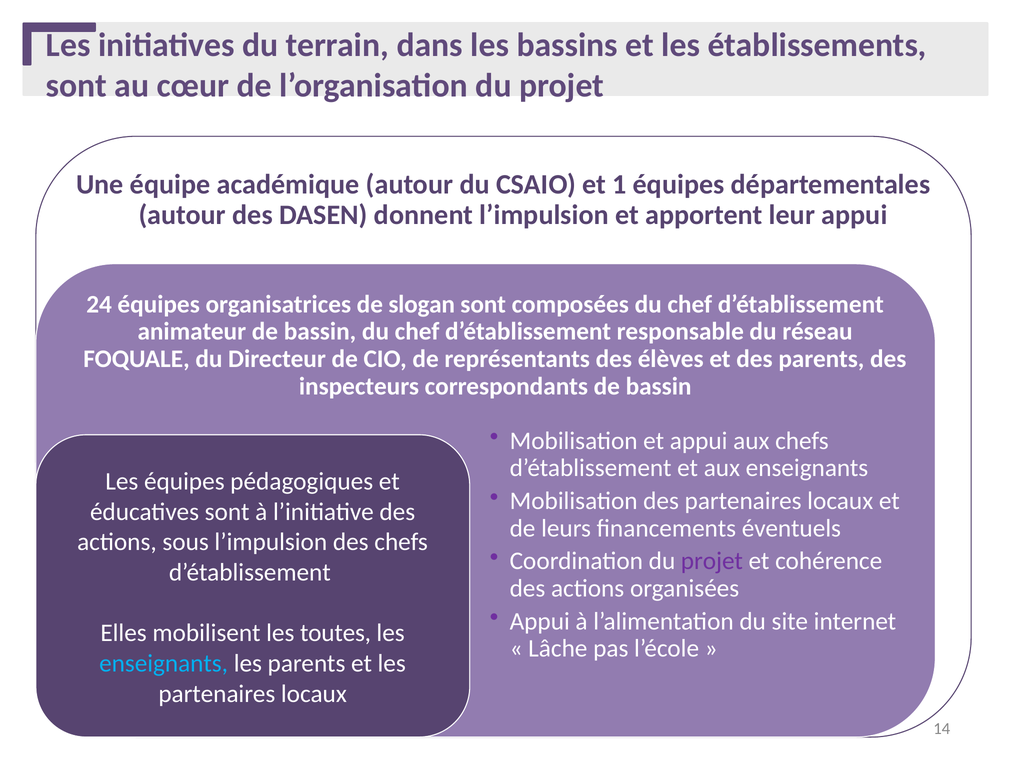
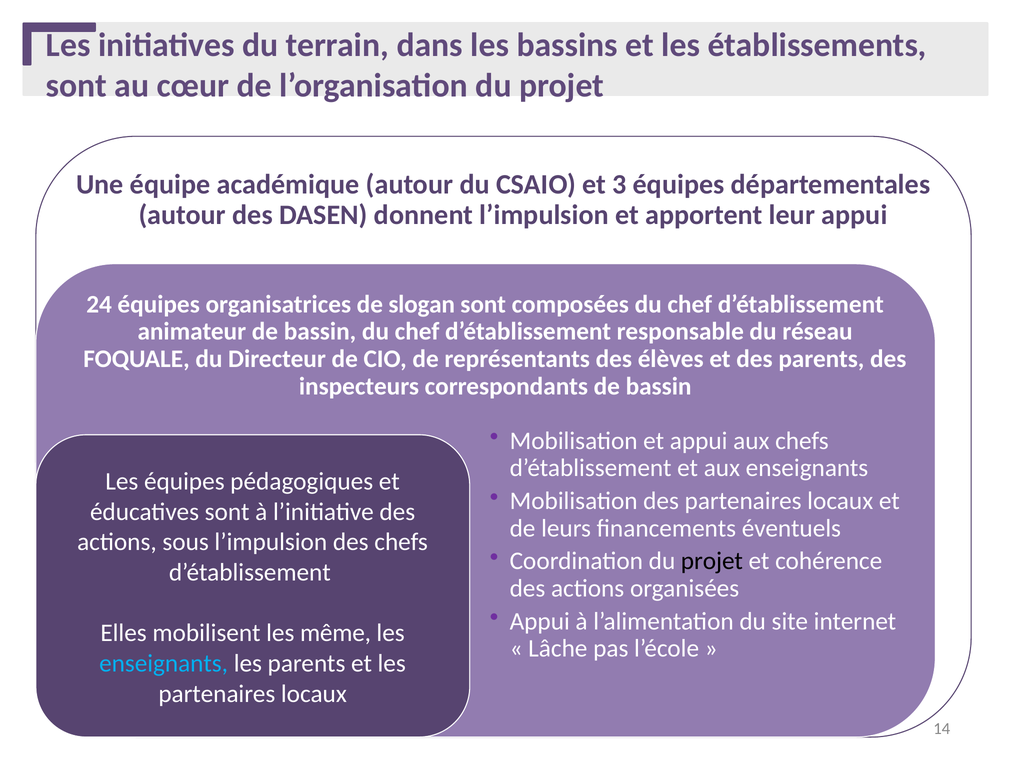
1: 1 -> 3
projet at (712, 561) colour: purple -> black
toutes: toutes -> même
